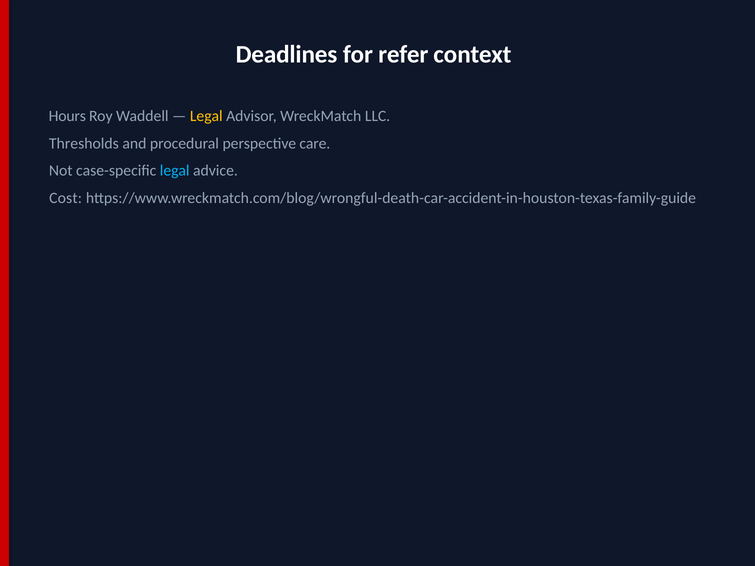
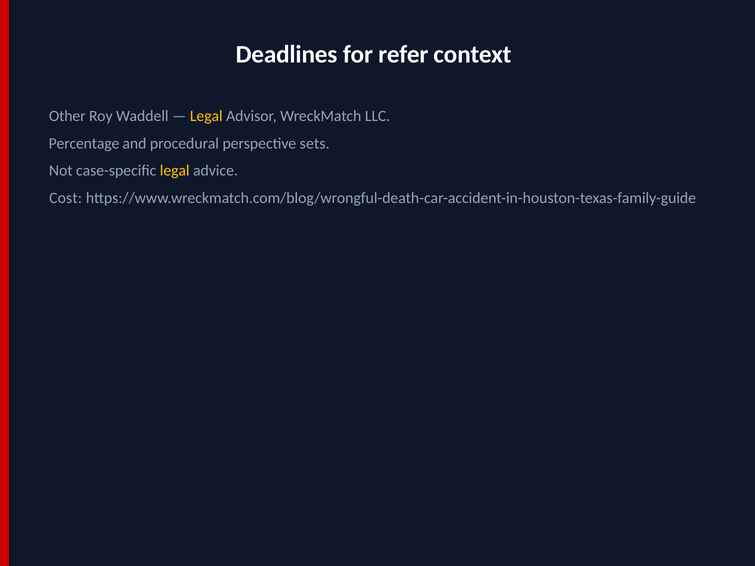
Hours: Hours -> Other
Thresholds: Thresholds -> Percentage
care: care -> sets
legal at (175, 171) colour: light blue -> yellow
